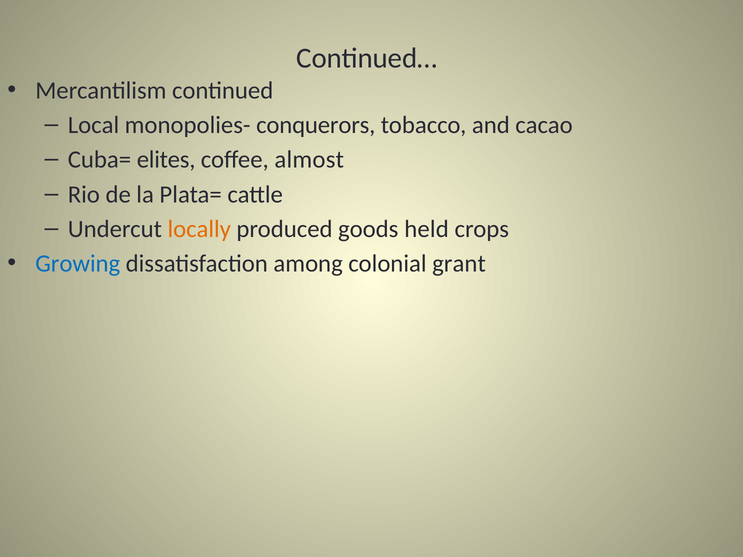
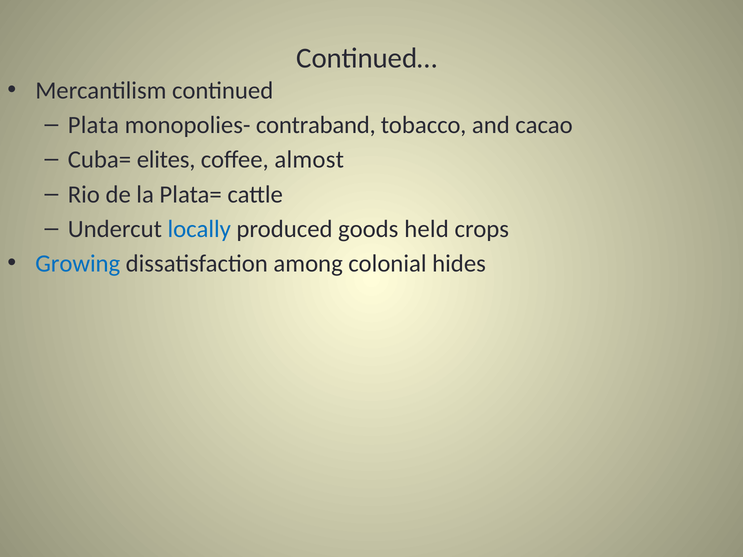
Local: Local -> Plata
conquerors: conquerors -> contraband
locally colour: orange -> blue
grant: grant -> hides
